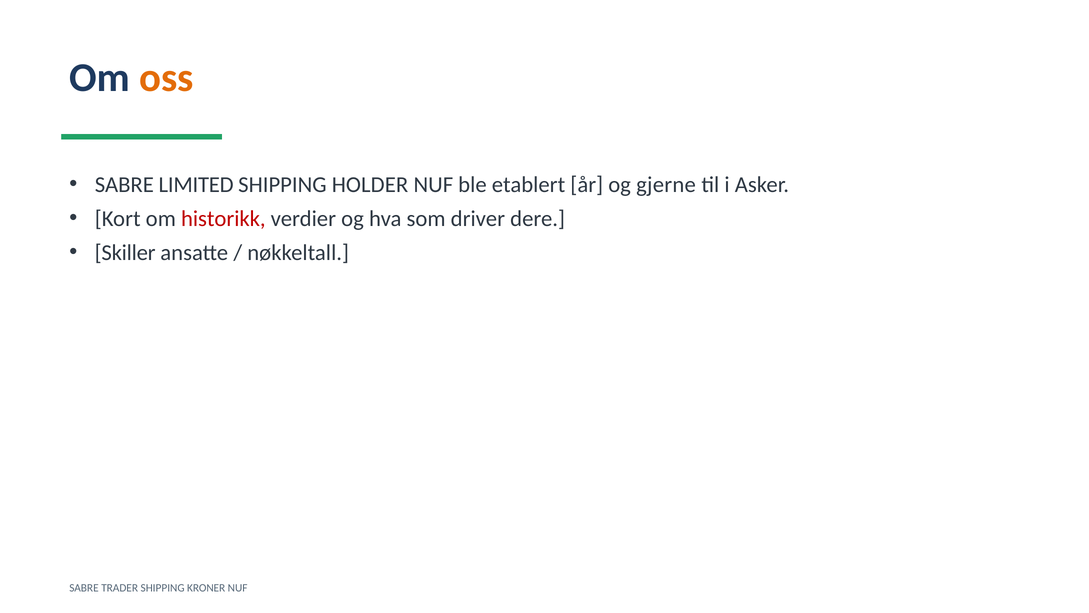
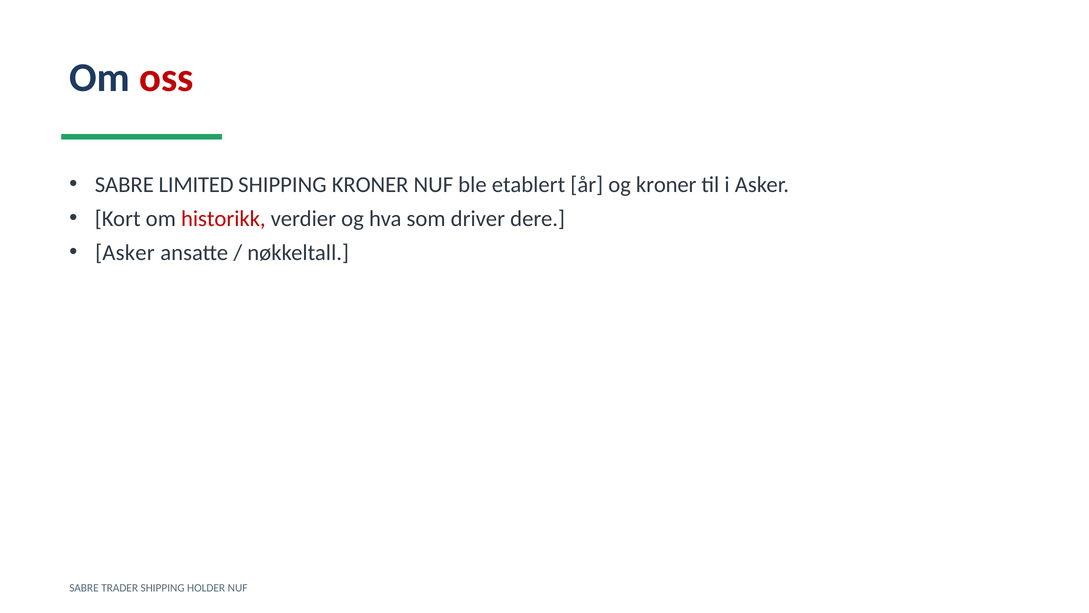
oss colour: orange -> red
SHIPPING HOLDER: HOLDER -> KRONER
og gjerne: gjerne -> kroner
Skiller at (125, 253): Skiller -> Asker
KRONER: KRONER -> HOLDER
